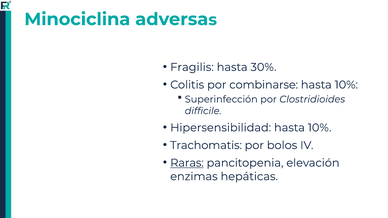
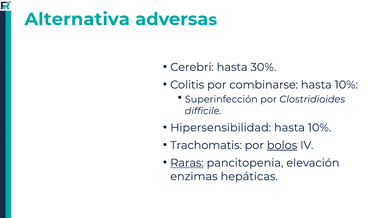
Minociclina: Minociclina -> Alternativa
Fragilis: Fragilis -> Cerebri
bolos underline: none -> present
